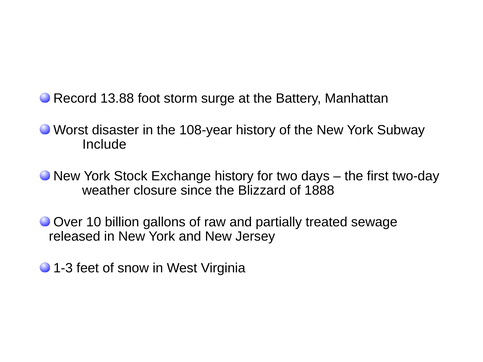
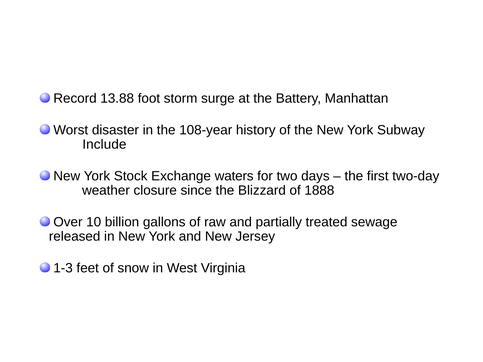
Exchange history: history -> waters
